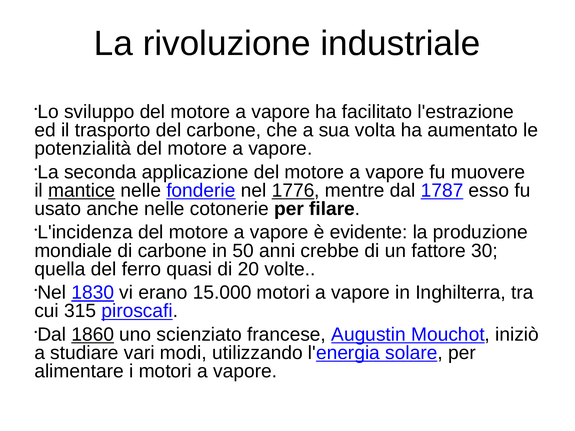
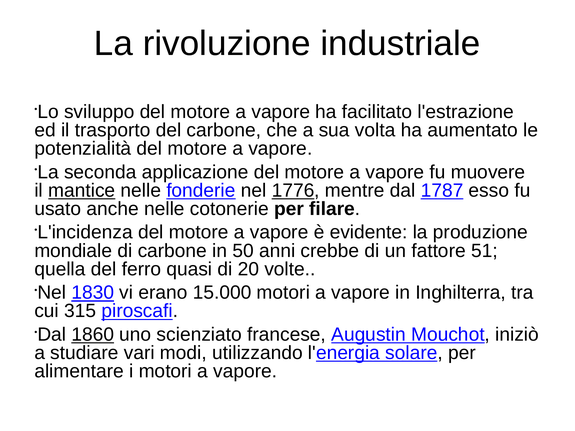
30: 30 -> 51
